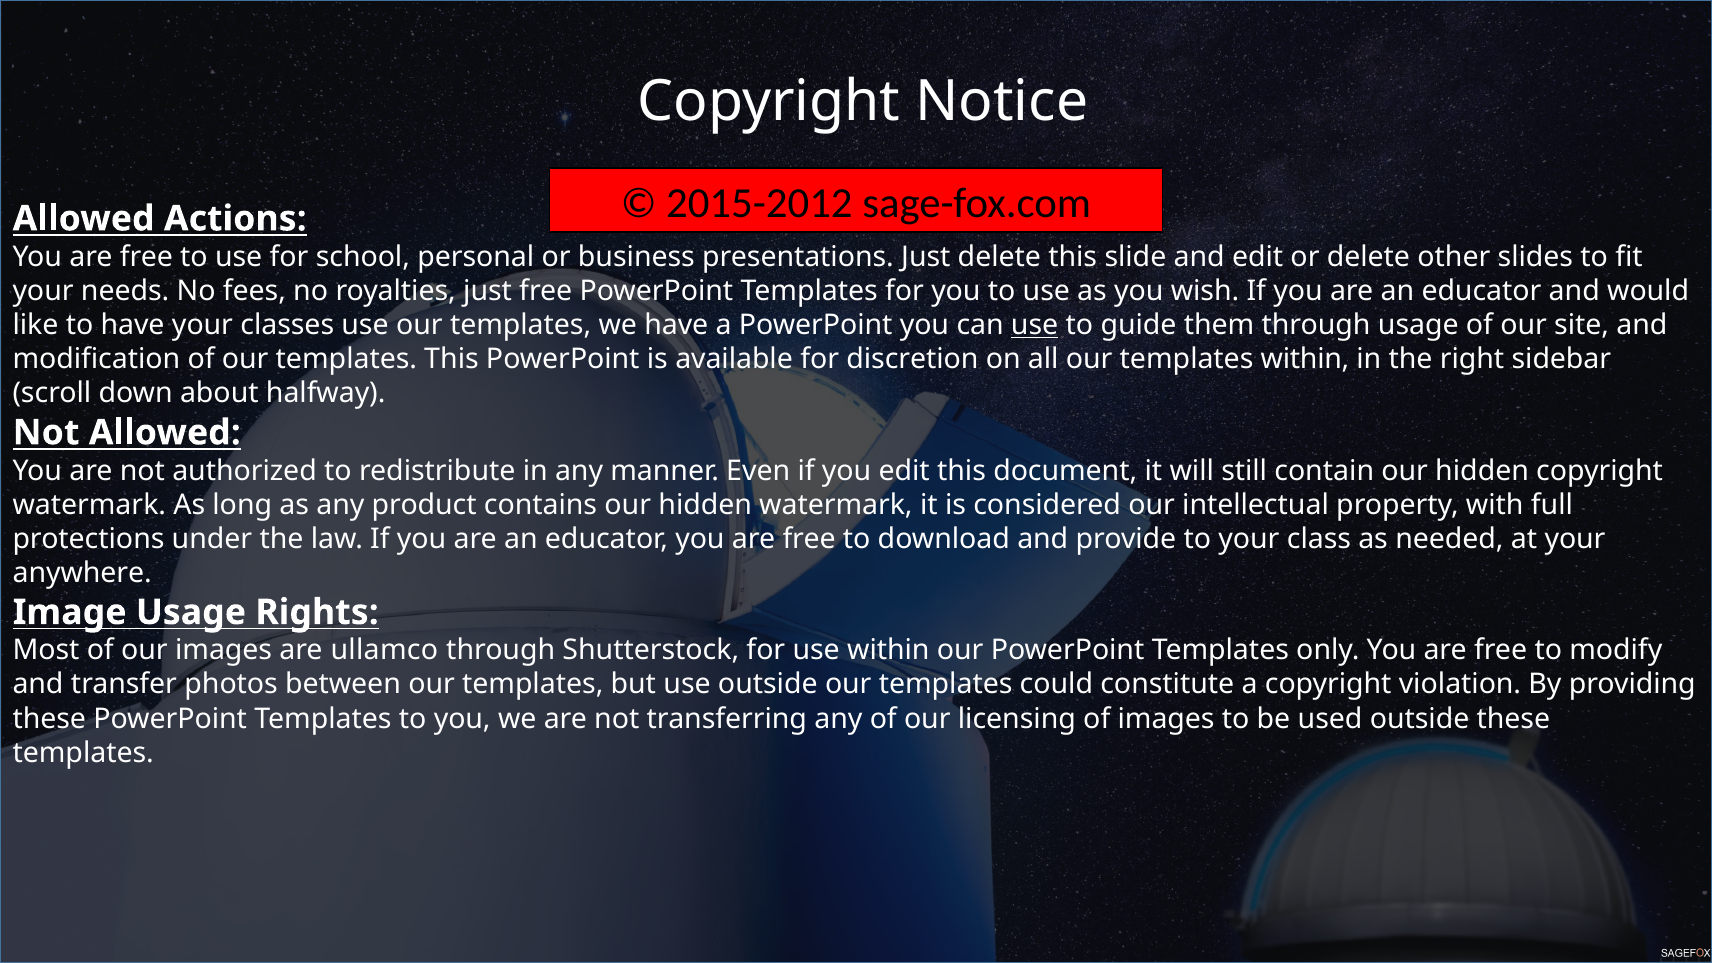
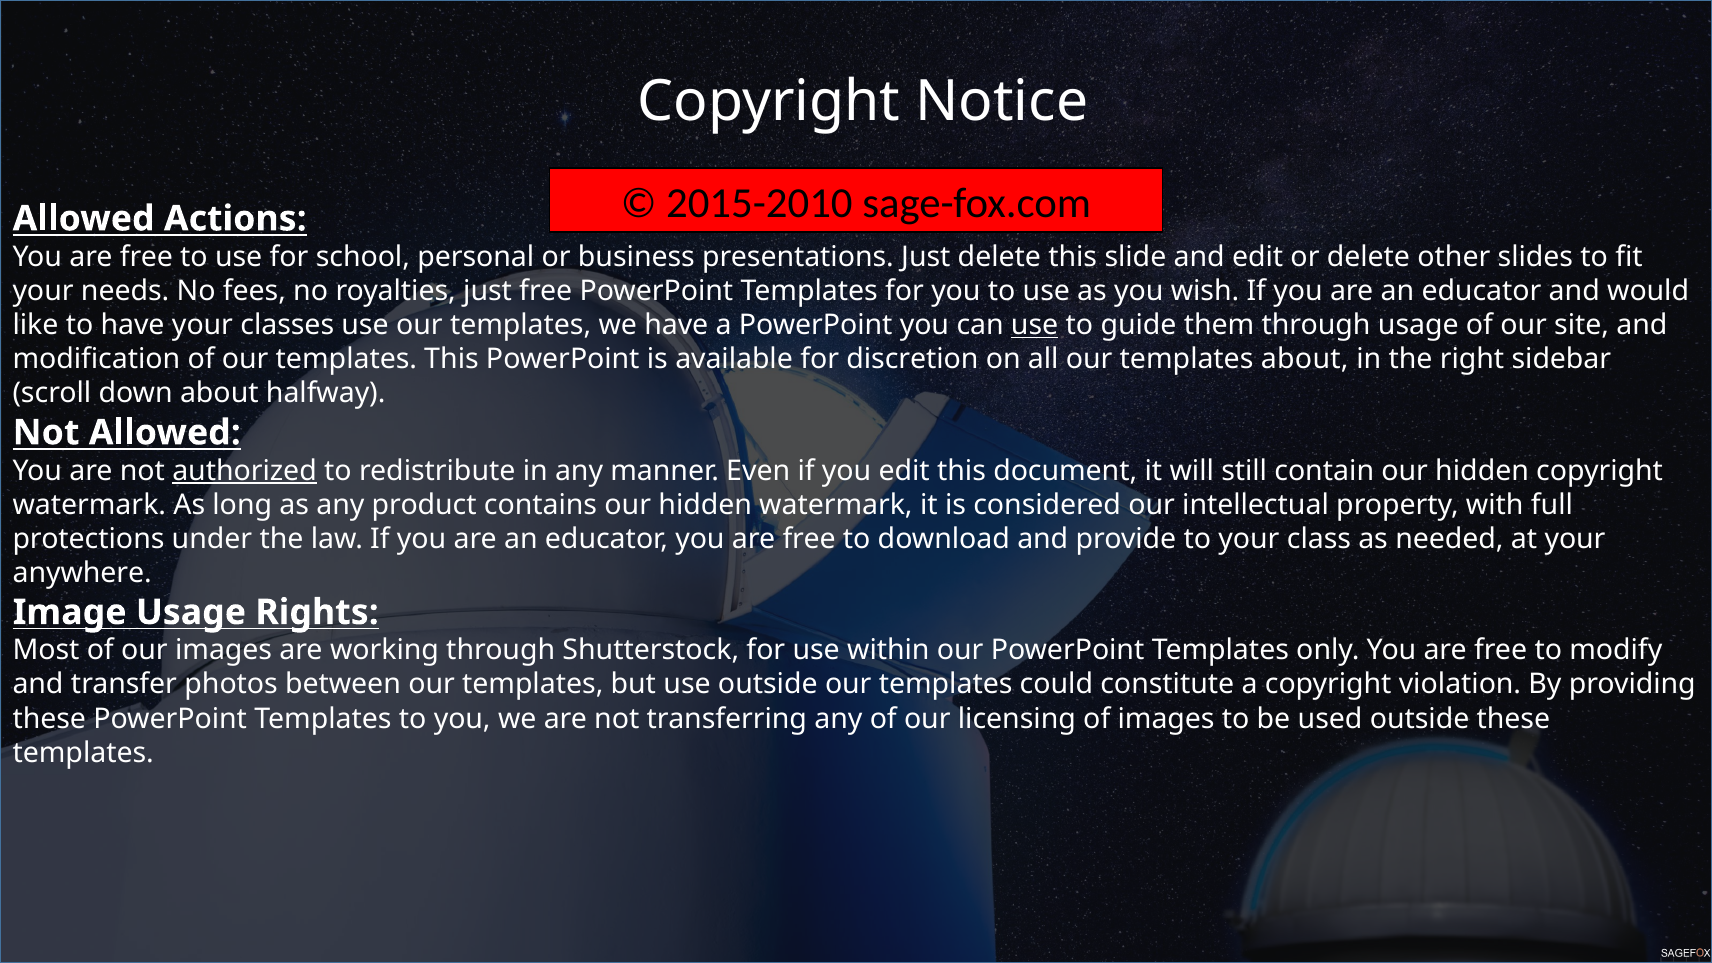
2015-2012: 2015-2012 -> 2015-2010
templates within: within -> about
authorized underline: none -> present
ullamco: ullamco -> working
